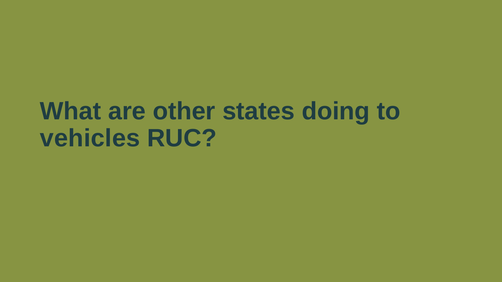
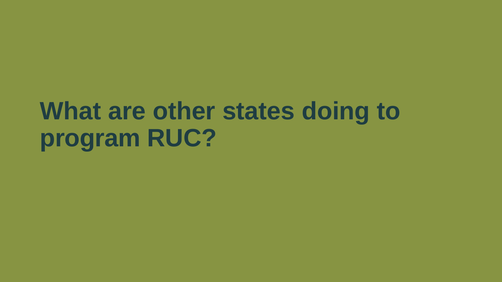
vehicles: vehicles -> program
